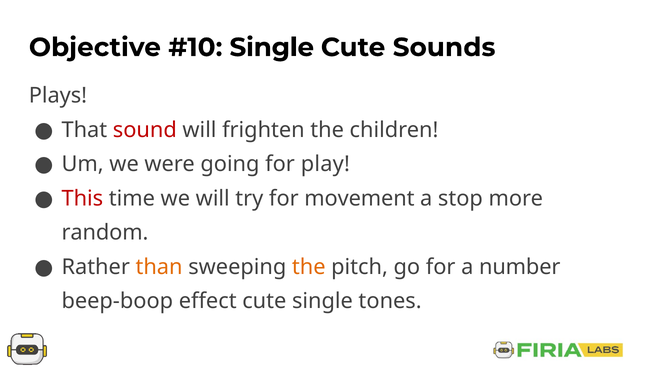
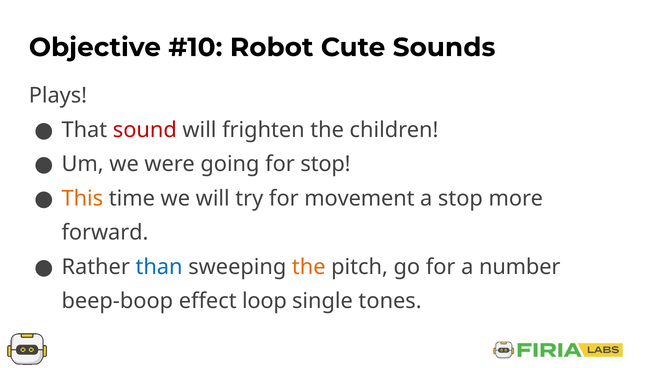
Single at (272, 47): Single -> Robot
for play: play -> stop
This colour: red -> orange
random: random -> forward
than colour: orange -> blue
effect cute: cute -> loop
